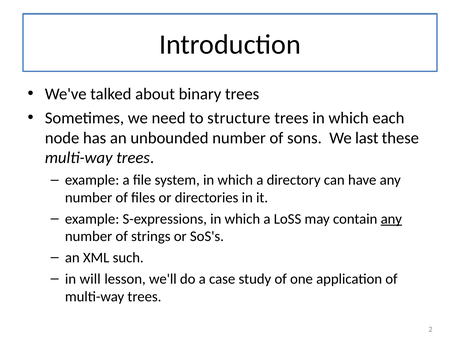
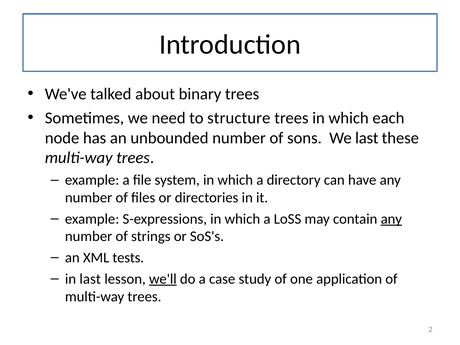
such: such -> tests
in will: will -> last
we'll underline: none -> present
